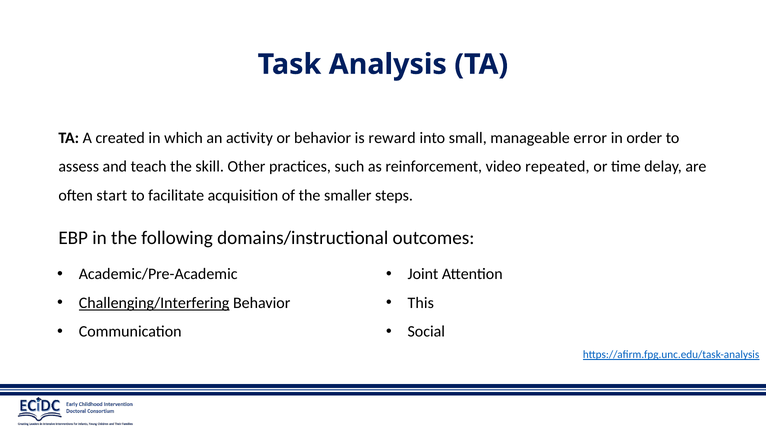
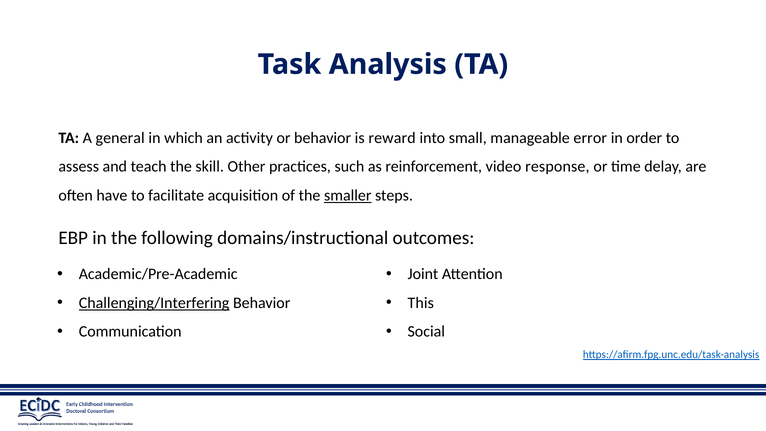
created: created -> general
repeated: repeated -> response
start: start -> have
smaller underline: none -> present
